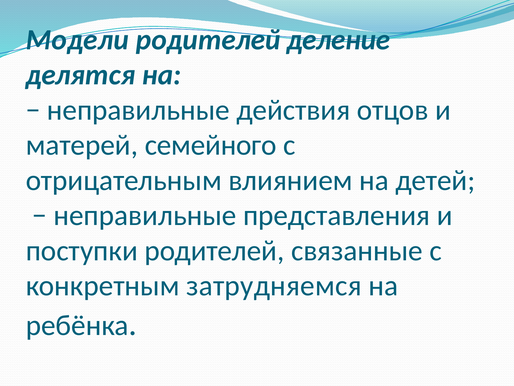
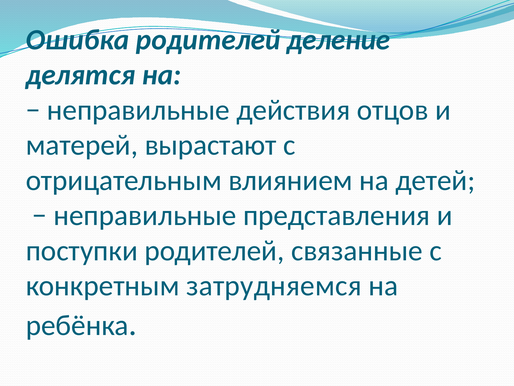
Модели: Модели -> Ошибка
семейного: семейного -> вырастают
